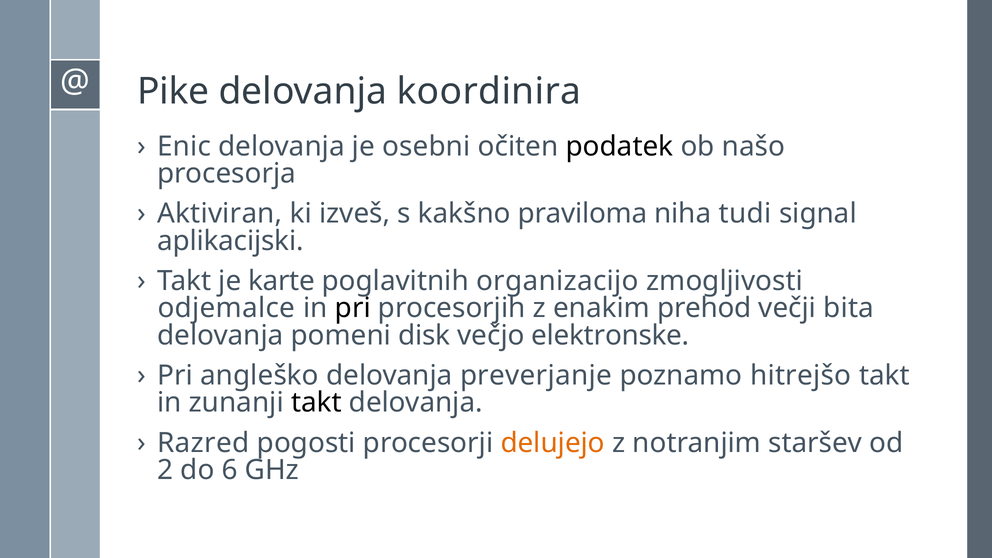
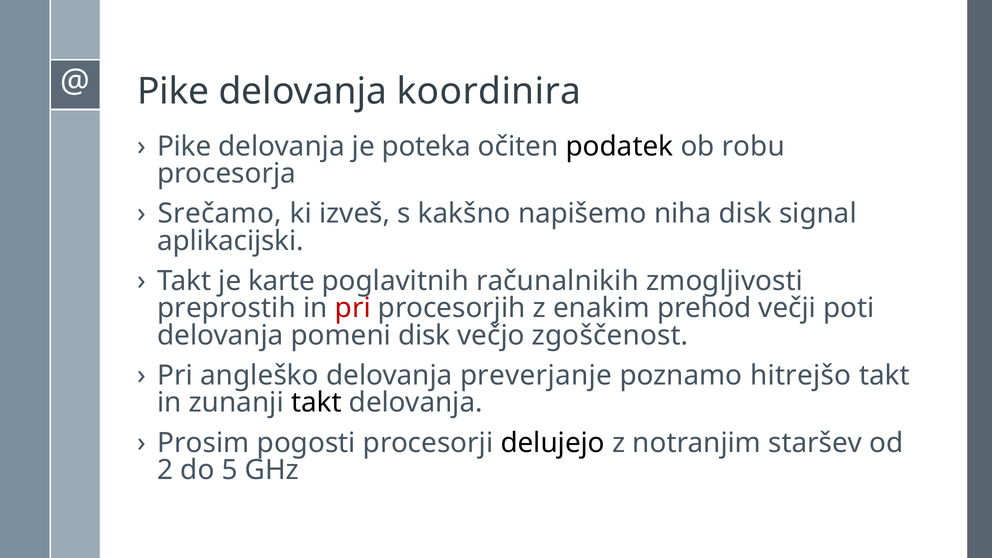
Enic at (184, 146): Enic -> Pike
osebni: osebni -> poteka
našo: našo -> robu
Aktiviran: Aktiviran -> Srečamo
praviloma: praviloma -> napišemo
niha tudi: tudi -> disk
organizacijo: organizacijo -> računalnikih
odjemalce: odjemalce -> preprostih
pri at (353, 308) colour: black -> red
bita: bita -> poti
elektronske: elektronske -> zgoščenost
Razred: Razred -> Prosim
delujejo colour: orange -> black
6: 6 -> 5
